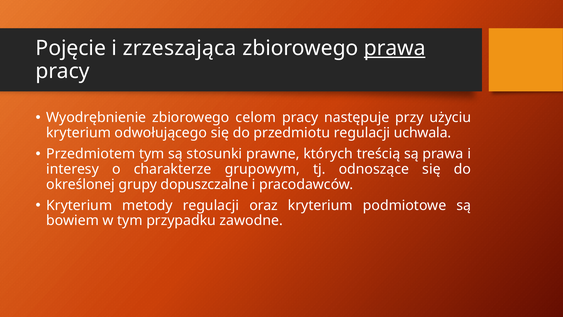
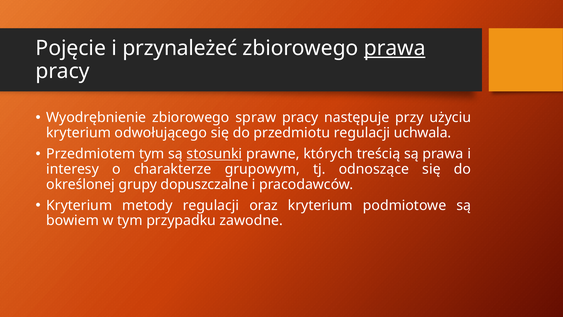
zrzeszająca: zrzeszająca -> przynależeć
celom: celom -> spraw
stosunki underline: none -> present
